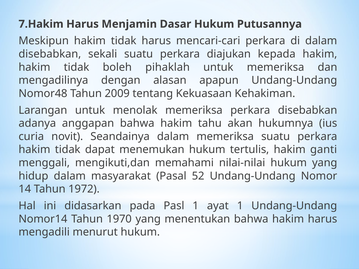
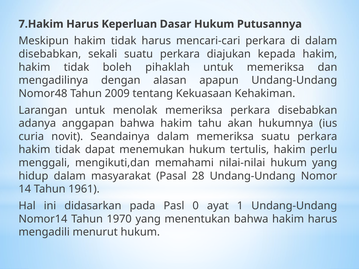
Menjamin: Menjamin -> Keperluan
ganti: ganti -> perlu
52: 52 -> 28
1972: 1972 -> 1961
Pasl 1: 1 -> 0
